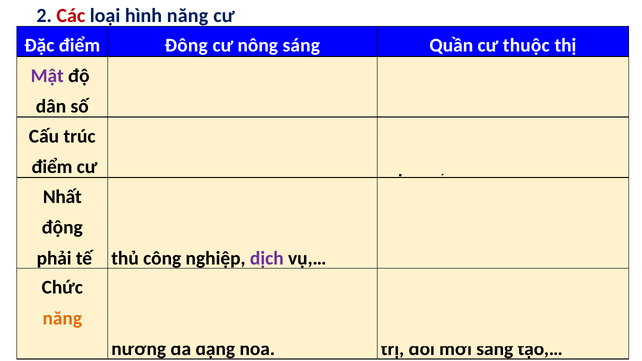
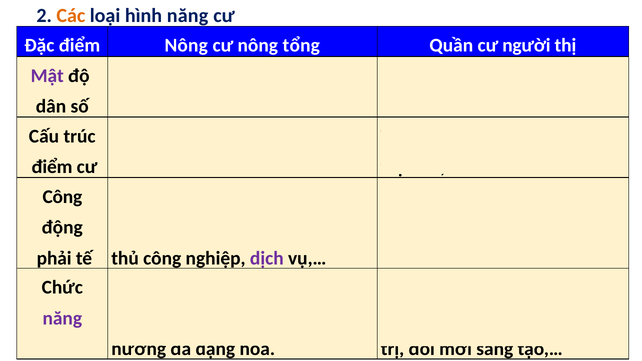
Các colour: red -> orange
điểm Đông: Đông -> Nông
nông sáng: sáng -> tổng
thuộc: thuộc -> người
Nhất at (62, 197): Nhất -> Công
năng at (62, 318) colour: orange -> purple
